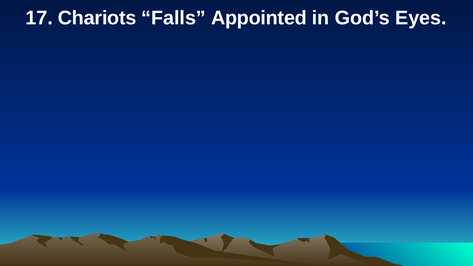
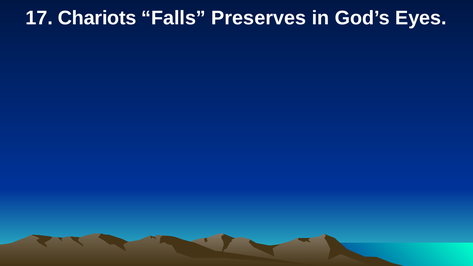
Appointed: Appointed -> Preserves
